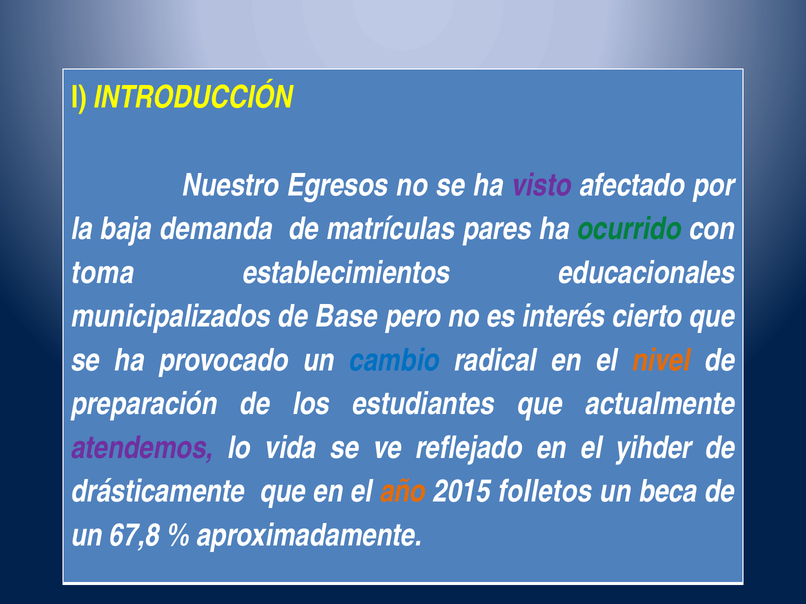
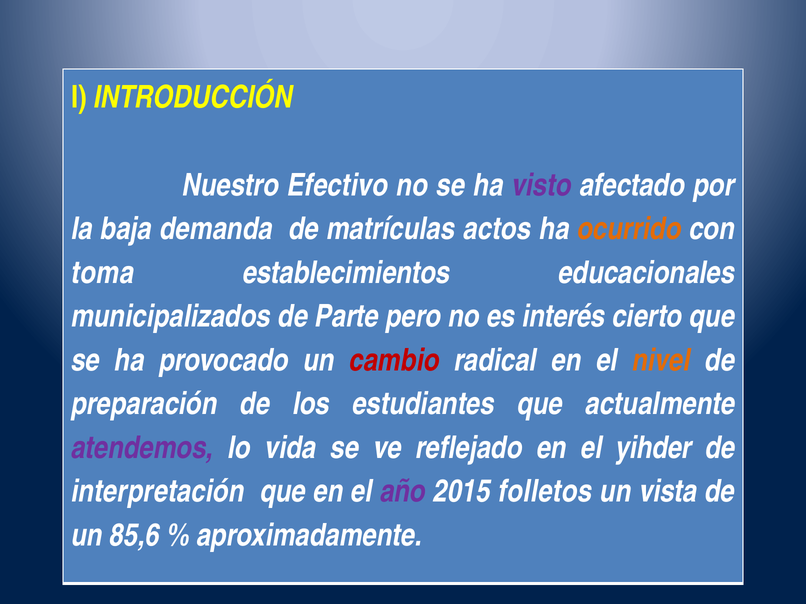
Egresos: Egresos -> Efectivo
pares: pares -> actos
ocurrido colour: green -> orange
Base: Base -> Parte
cambio colour: blue -> red
drásticamente: drásticamente -> interpretación
año colour: orange -> purple
beca: beca -> vista
67,8: 67,8 -> 85,6
